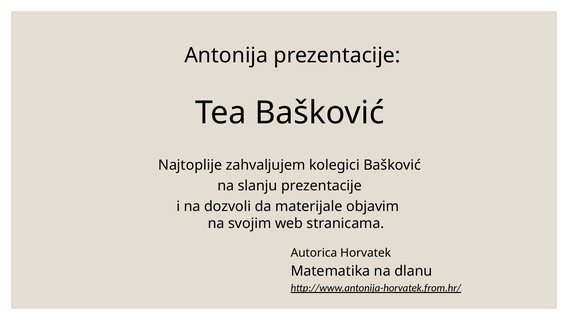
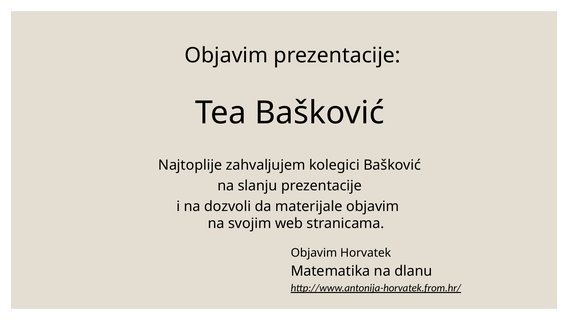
Antonija at (226, 55): Antonija -> Objavim
Autorica at (314, 252): Autorica -> Objavim
